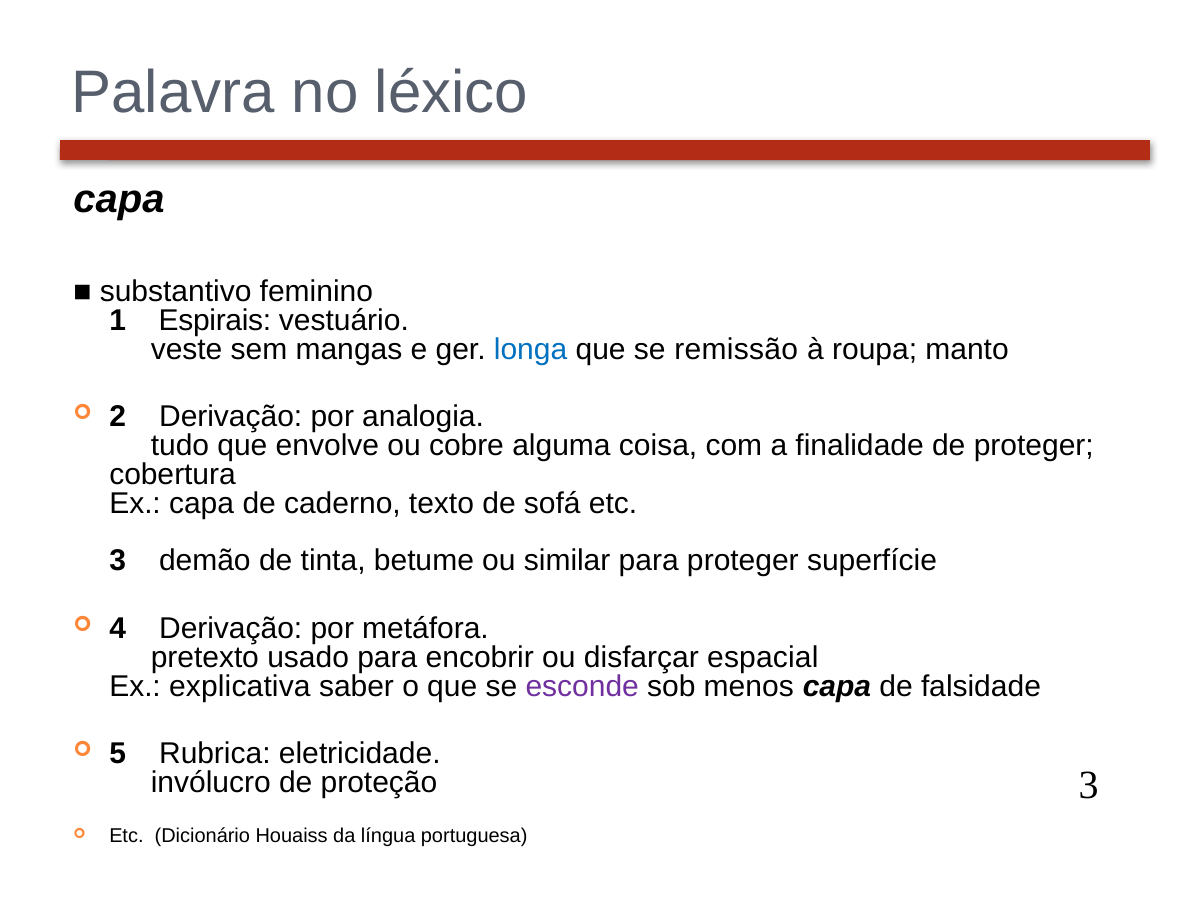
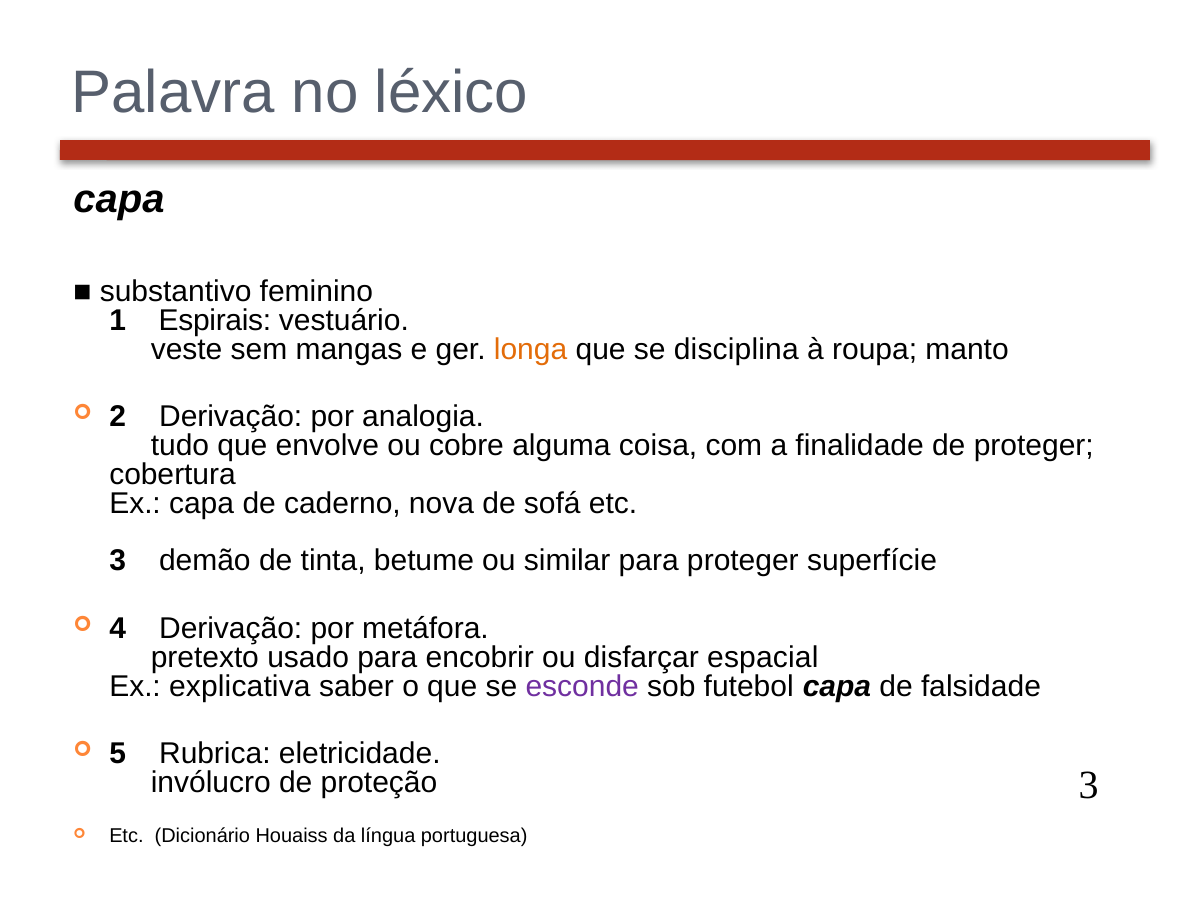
longa colour: blue -> orange
remissão: remissão -> disciplina
texto: texto -> nova
menos: menos -> futebol
